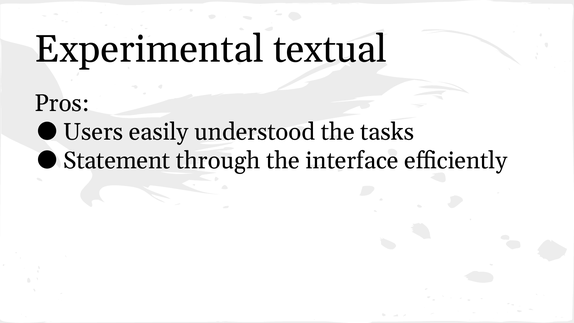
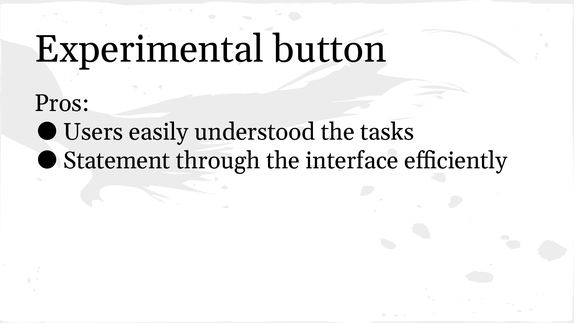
textual: textual -> button
